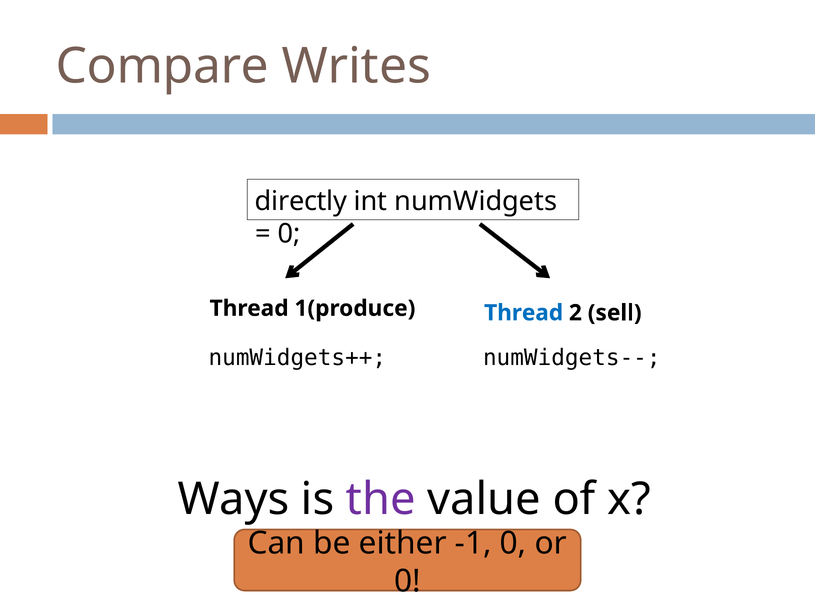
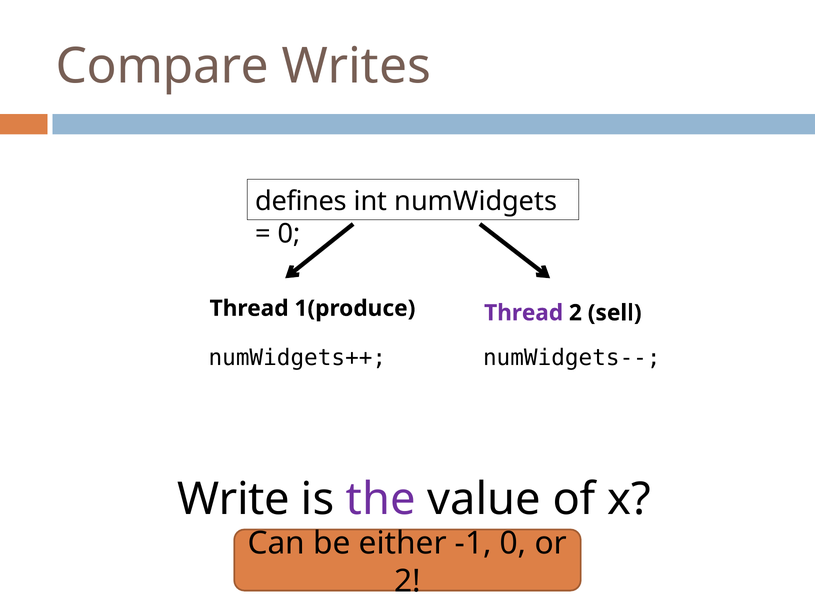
directly: directly -> defines
Thread at (524, 313) colour: blue -> purple
Ways: Ways -> Write
0 at (407, 581): 0 -> 2
